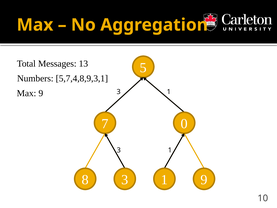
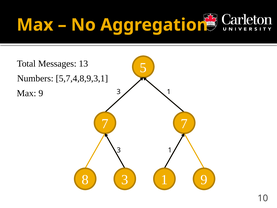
7 0: 0 -> 7
